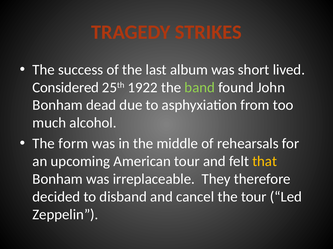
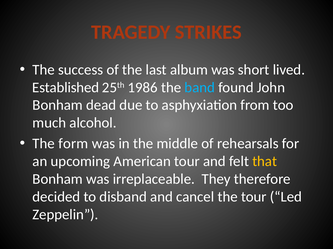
Considered: Considered -> Established
1922: 1922 -> 1986
band colour: light green -> light blue
